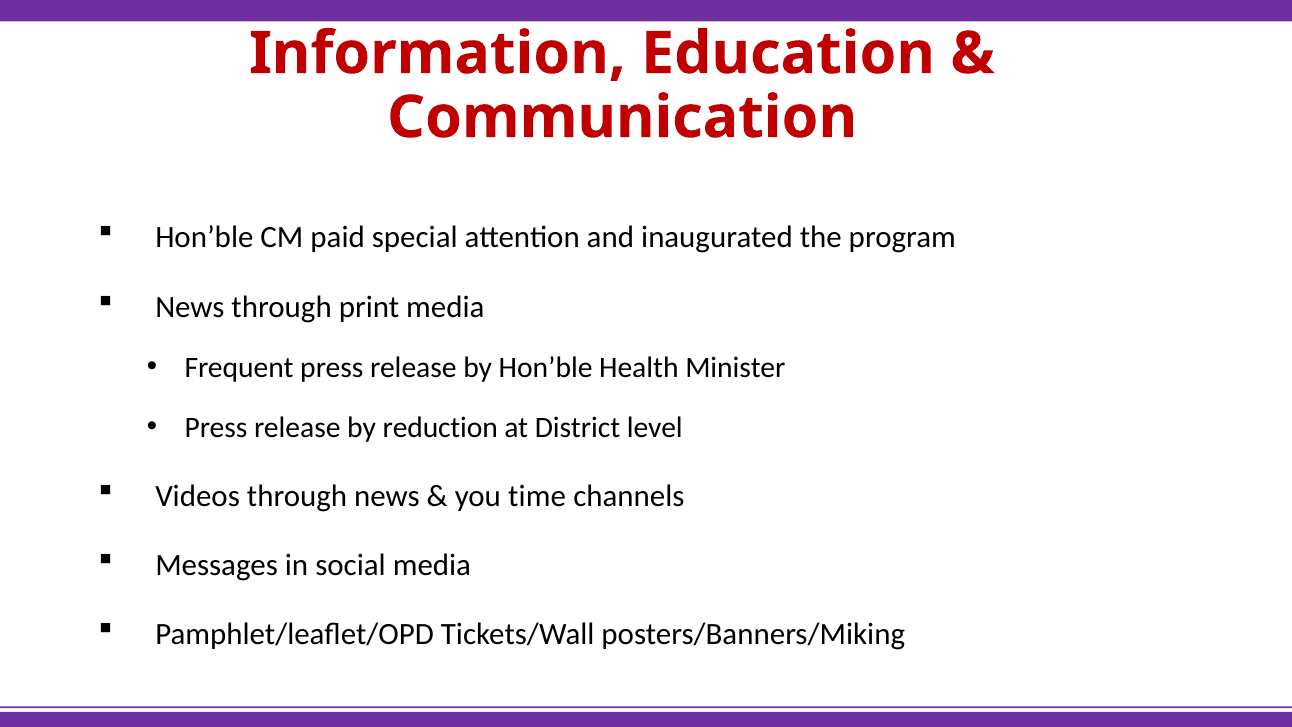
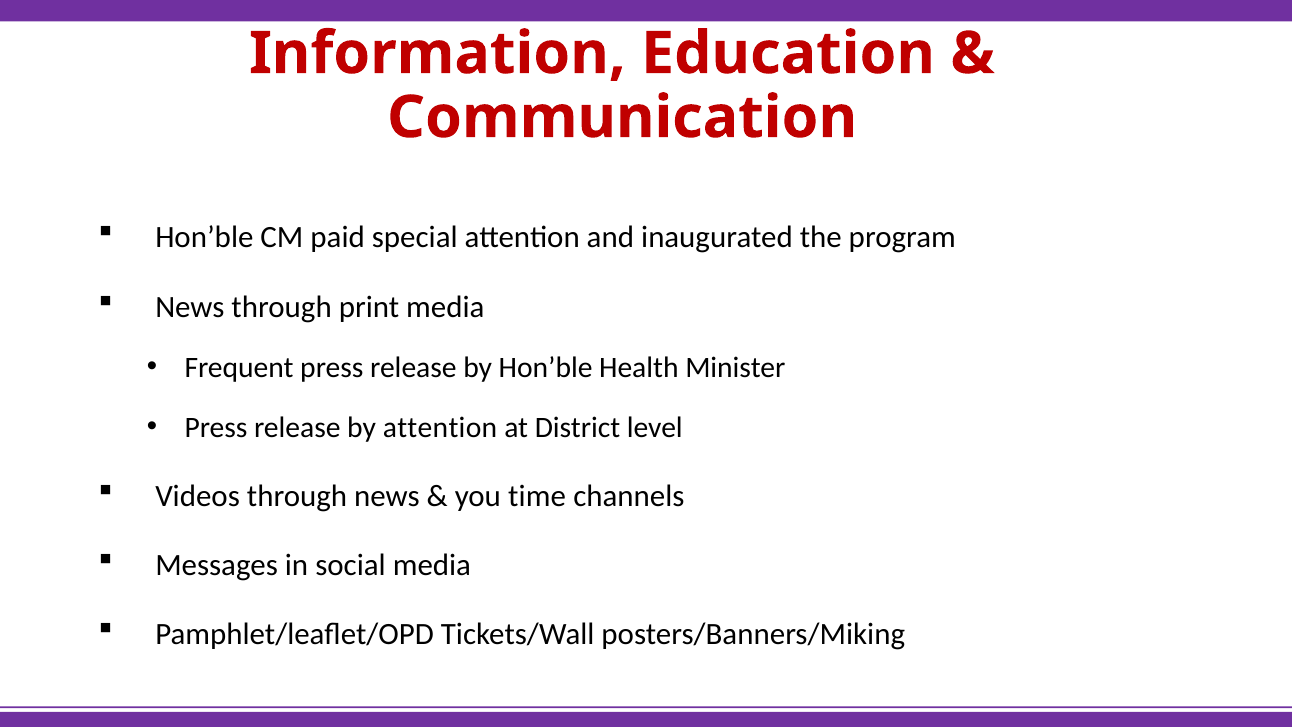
by reduction: reduction -> attention
